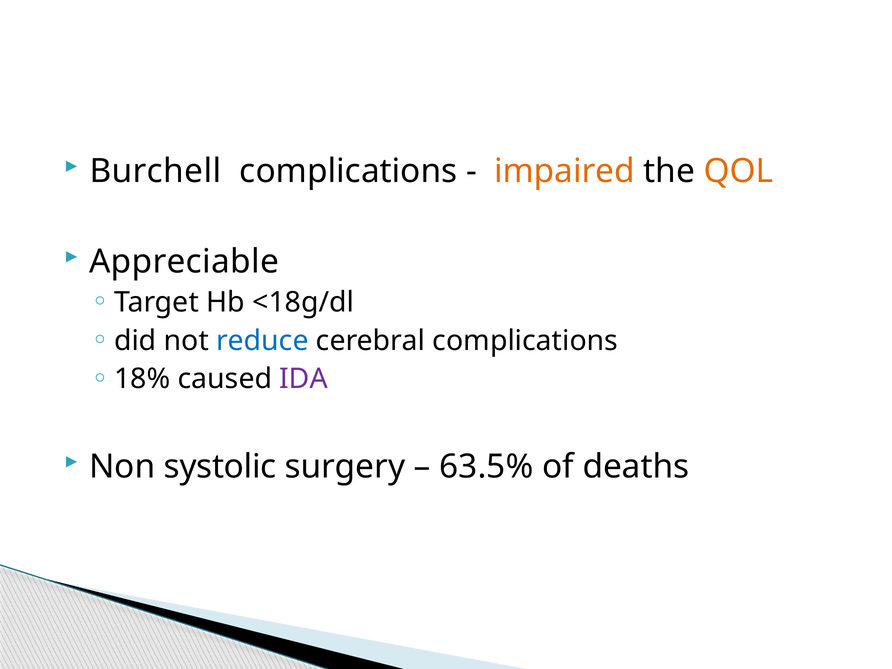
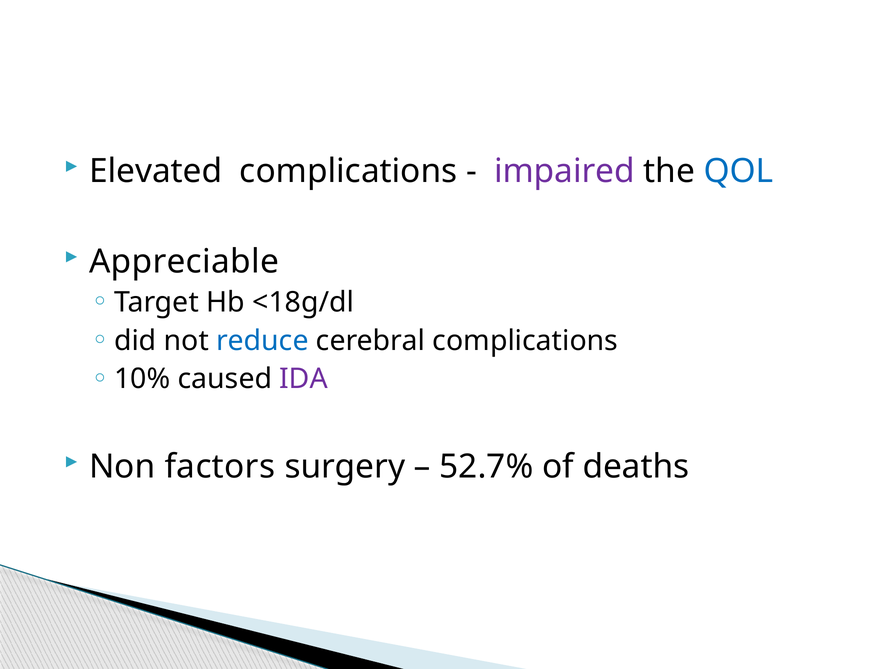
Burchell: Burchell -> Elevated
impaired colour: orange -> purple
QOL colour: orange -> blue
18%: 18% -> 10%
systolic: systolic -> factors
63.5%: 63.5% -> 52.7%
